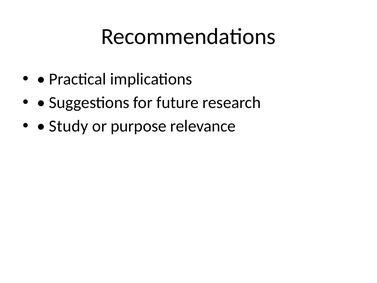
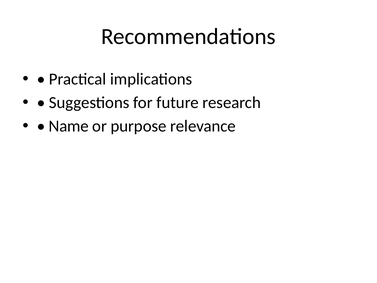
Study: Study -> Name
